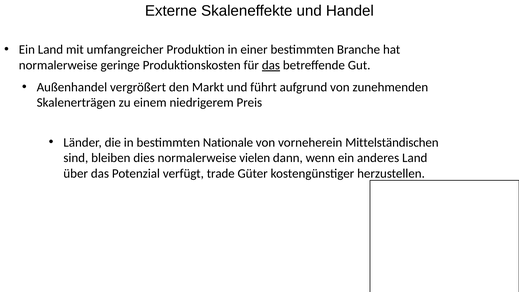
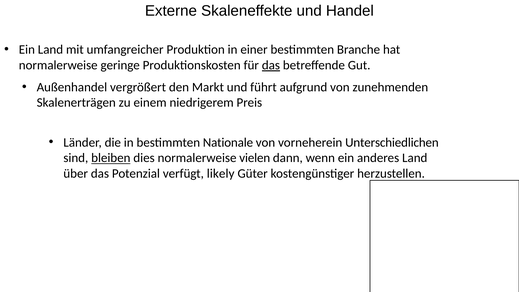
Mittelständischen: Mittelständischen -> Unterschiedlichen
bleiben underline: none -> present
trade: trade -> likely
